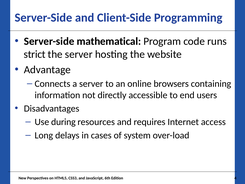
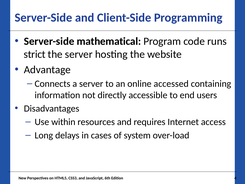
browsers: browsers -> accessed
during: during -> within
